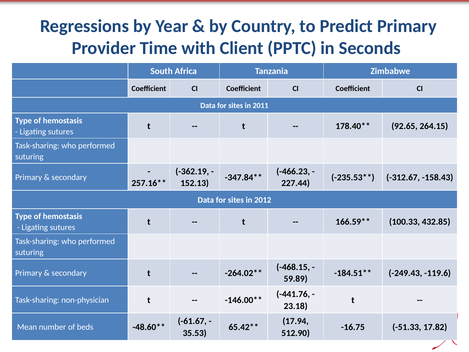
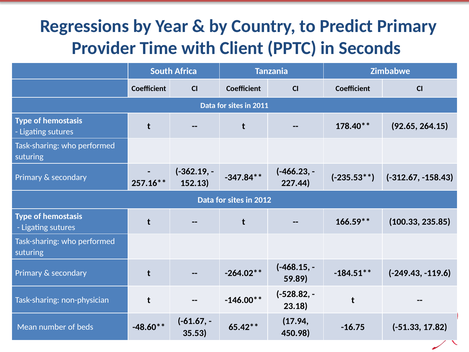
432.85: 432.85 -> 235.85
-441.76: -441.76 -> -528.82
512.90: 512.90 -> 450.98
